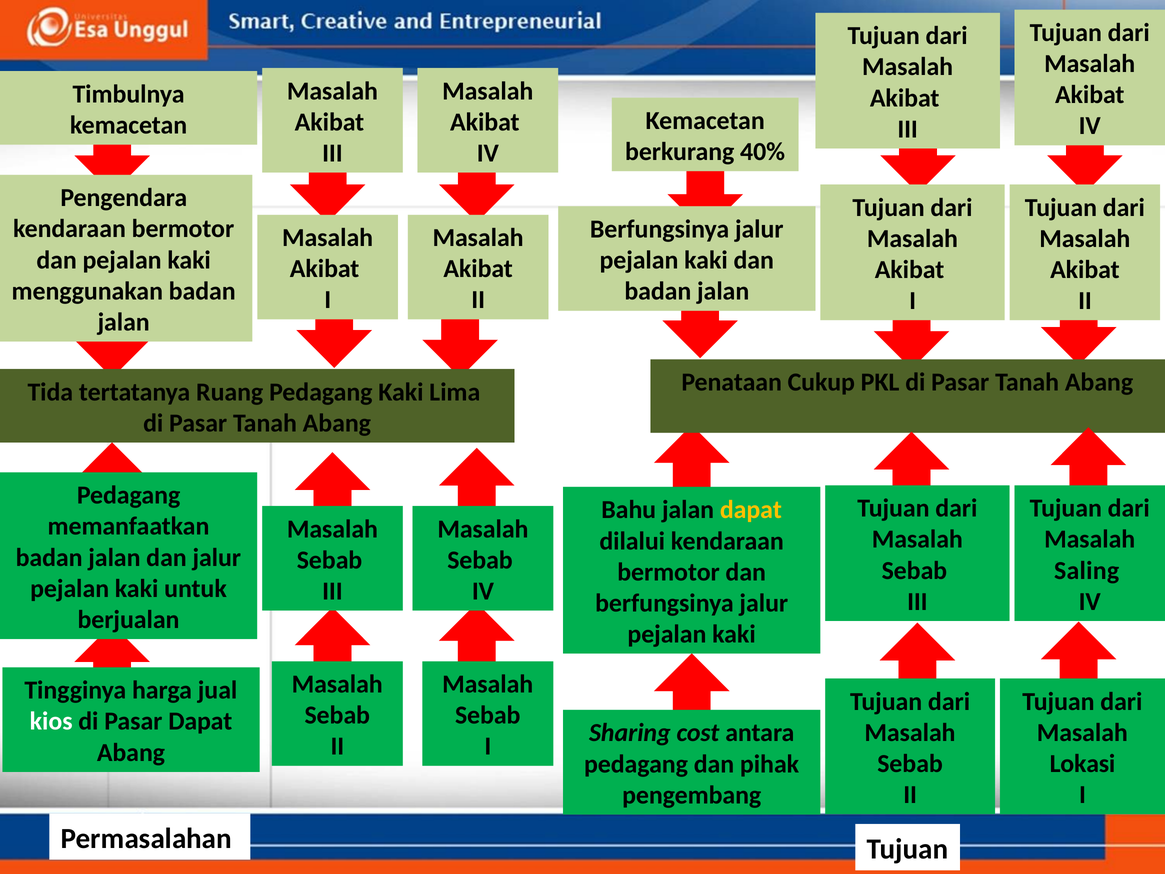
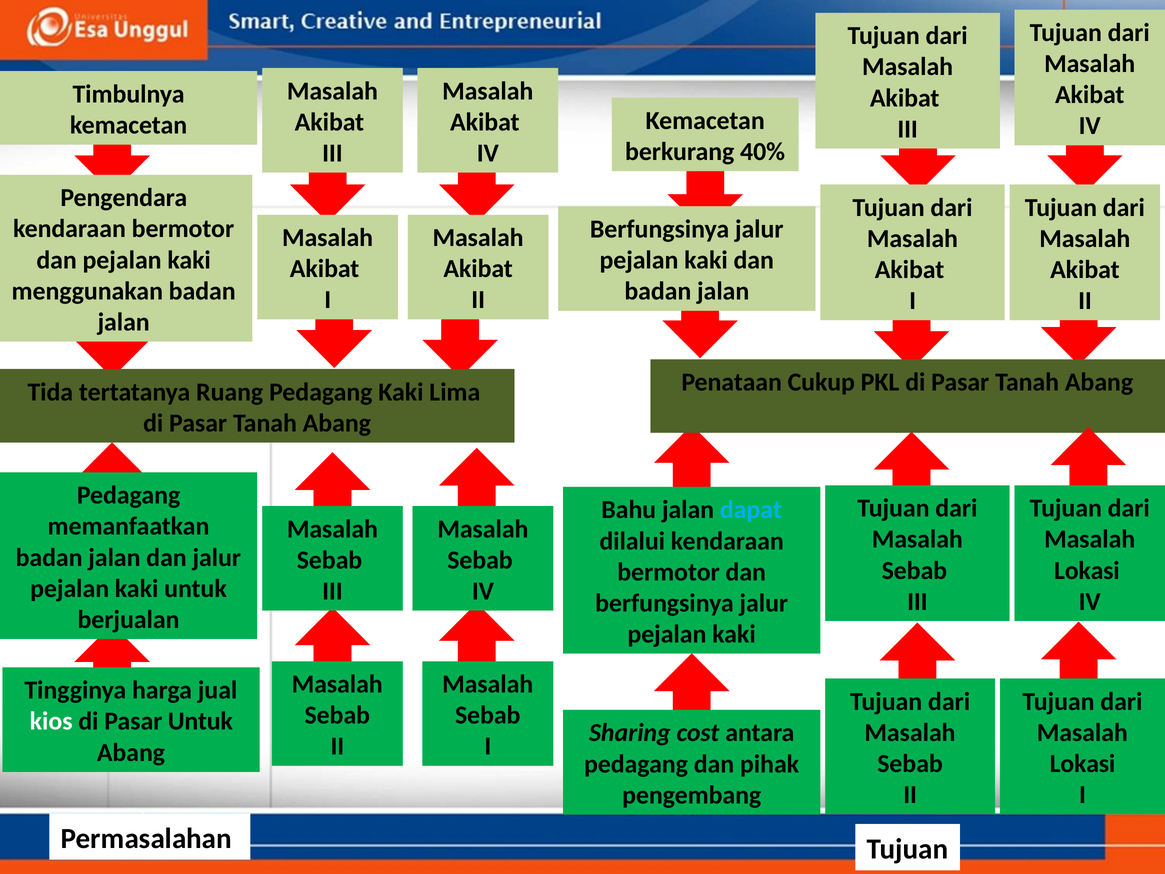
dapat at (751, 510) colour: yellow -> light blue
Saling at (1087, 570): Saling -> Lokasi
Pasar Dapat: Dapat -> Untuk
